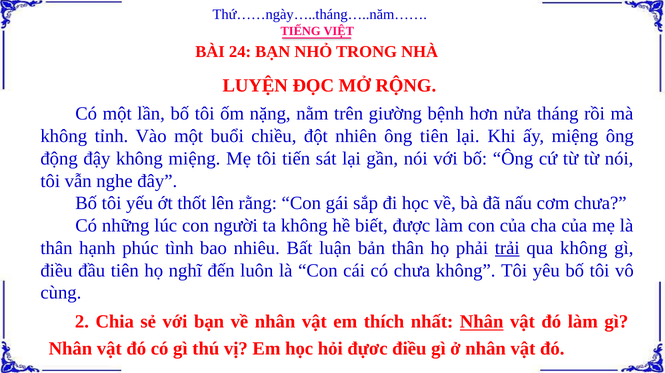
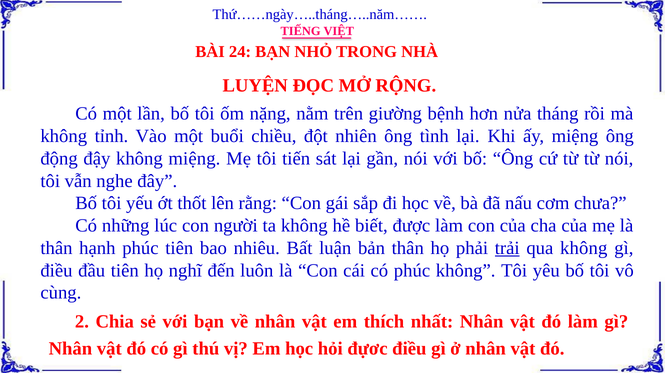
ông tiên: tiên -> tình
phúc tình: tình -> tiên
có chưa: chưa -> phúc
Nhân at (482, 322) underline: present -> none
